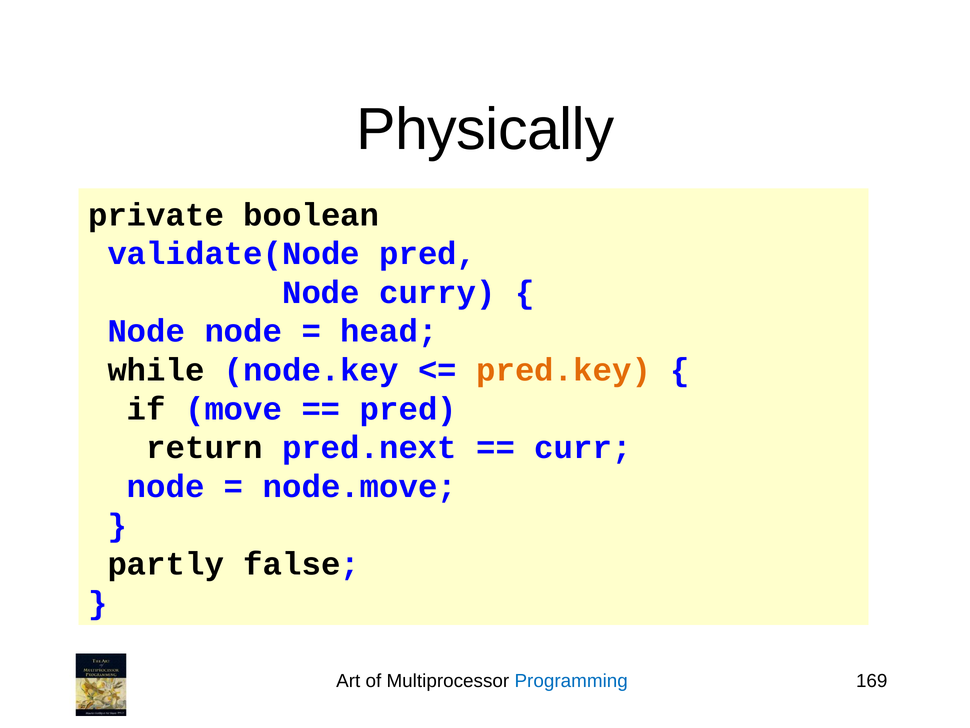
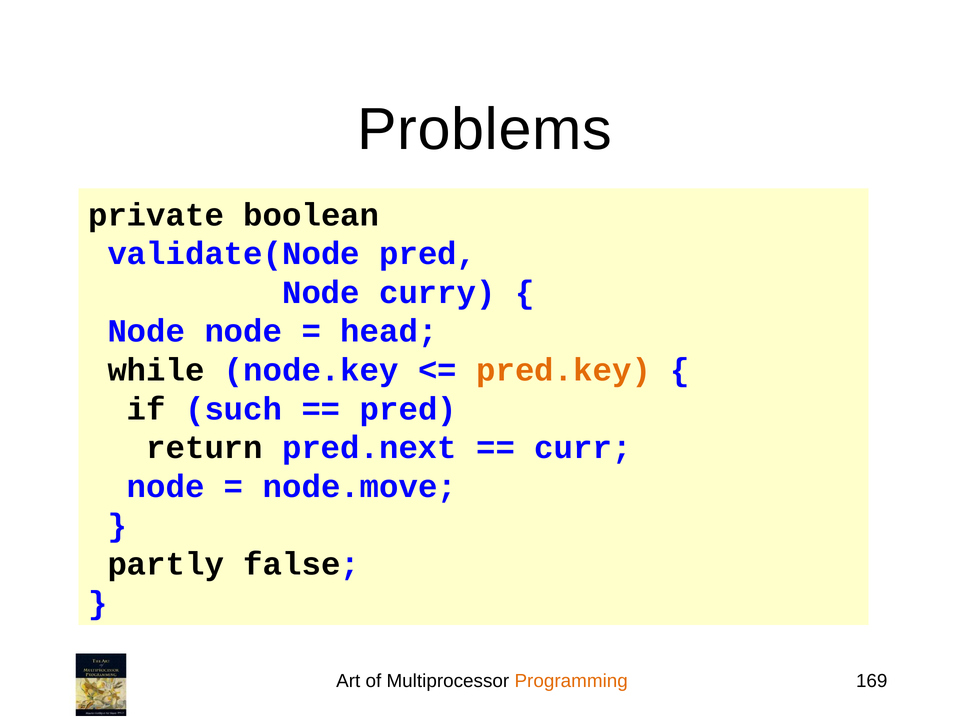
Physically: Physically -> Problems
move: move -> such
Programming colour: blue -> orange
